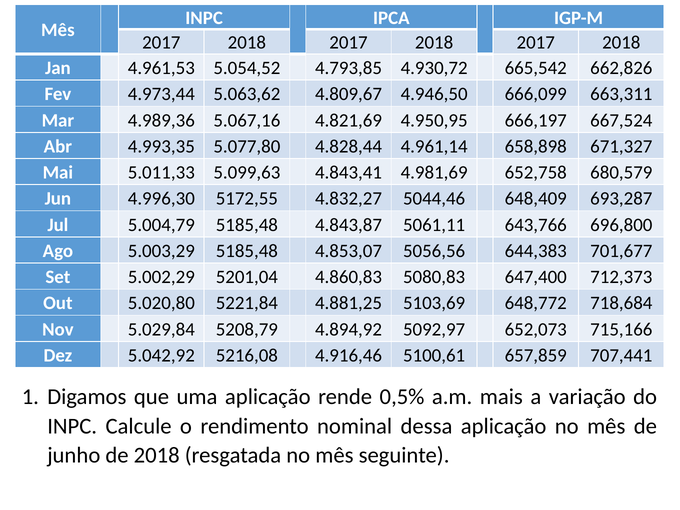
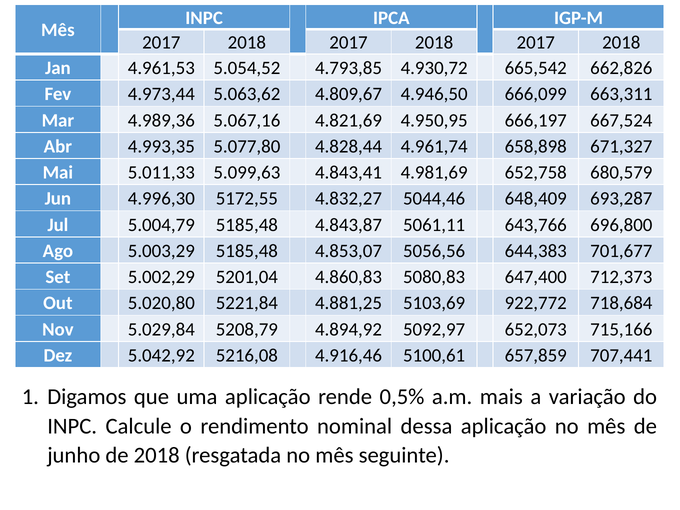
4.961,14: 4.961,14 -> 4.961,74
648,772: 648,772 -> 922,772
